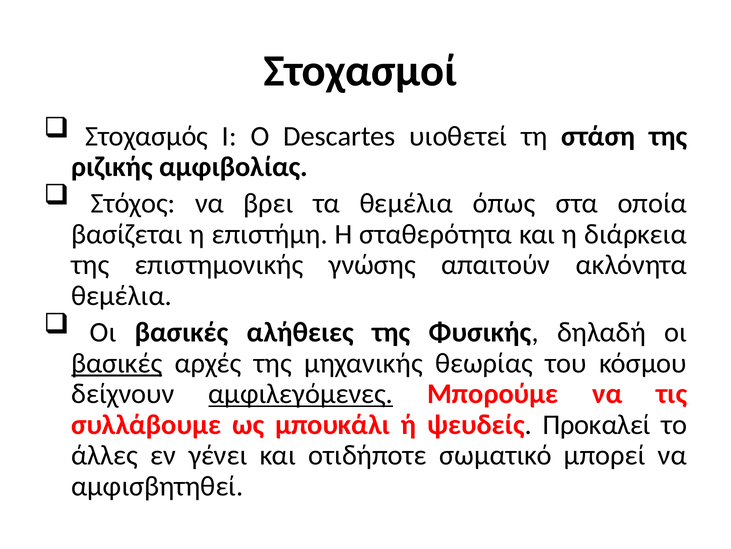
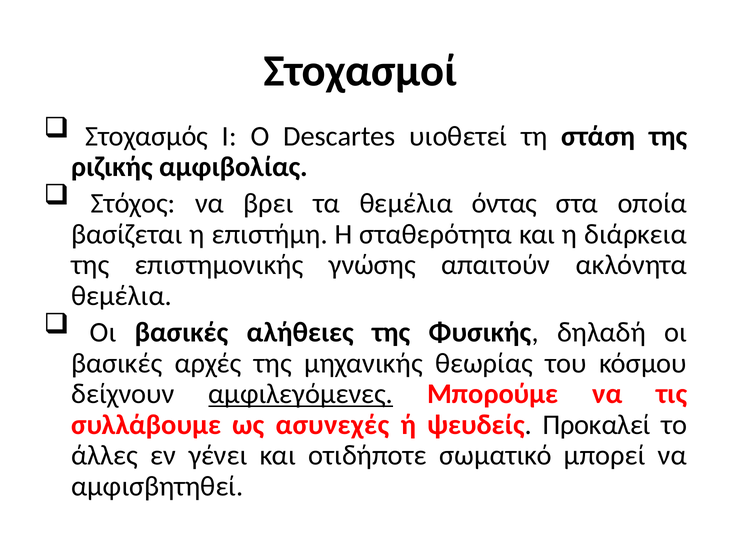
όπως: όπως -> όντας
βασικές at (117, 363) underline: present -> none
μπουκάλι: μπουκάλι -> ασυνεχές
